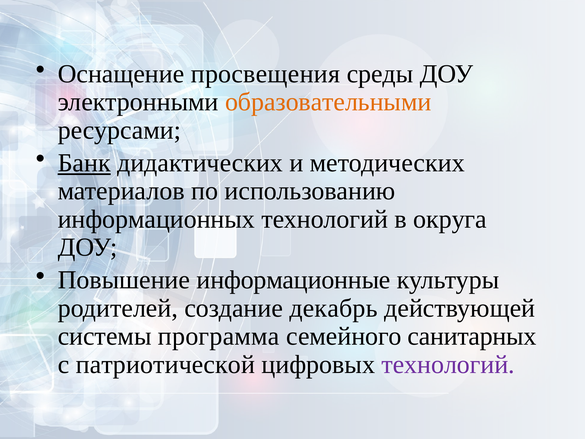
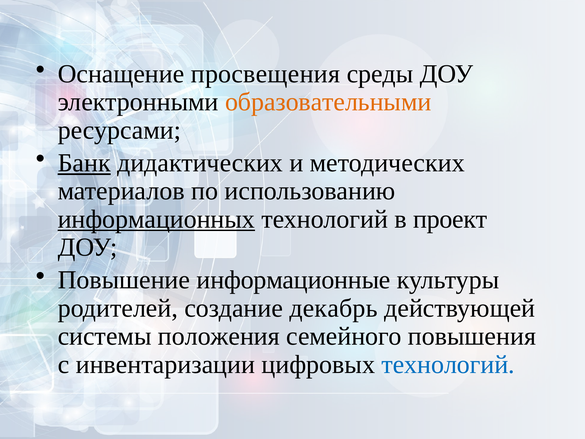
информационных underline: none -> present
округа: округа -> проект
программа: программа -> положения
санитарных: санитарных -> повышения
патриотической: патриотической -> инвентаризации
технологий at (448, 364) colour: purple -> blue
